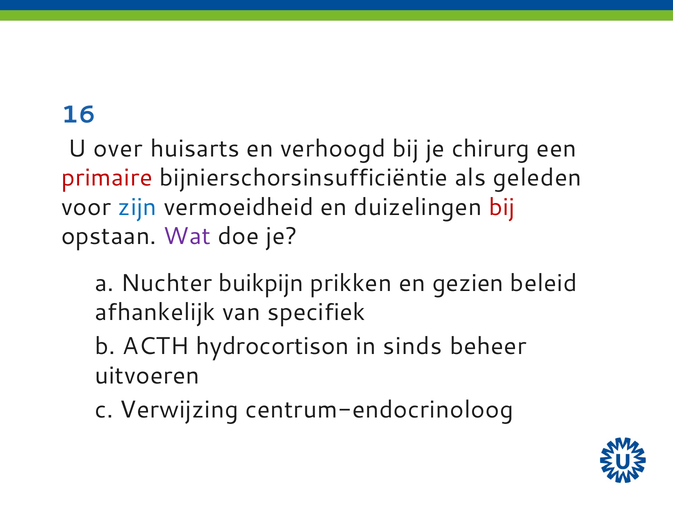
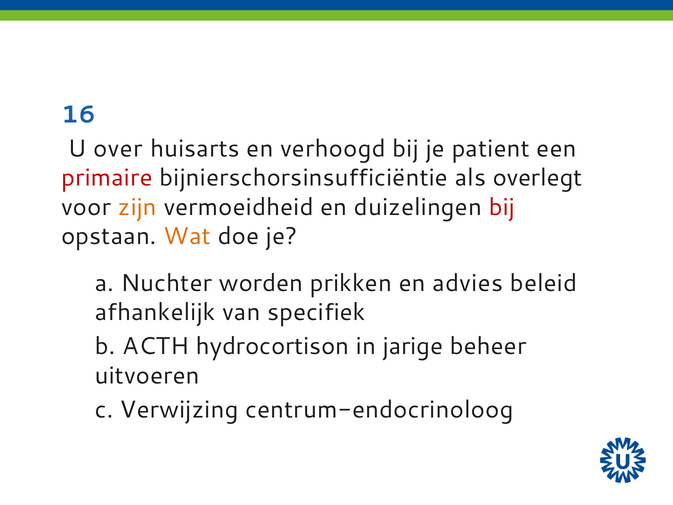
chirurg: chirurg -> patient
geleden: geleden -> overlegt
zijn colour: blue -> orange
Wat colour: purple -> orange
buikpijn: buikpijn -> worden
gezien: gezien -> advies
sinds: sinds -> jarige
